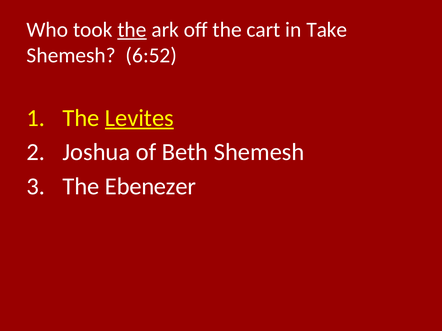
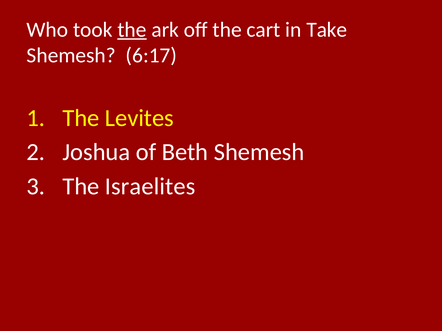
6:52: 6:52 -> 6:17
Levites underline: present -> none
Ebenezer: Ebenezer -> Israelites
